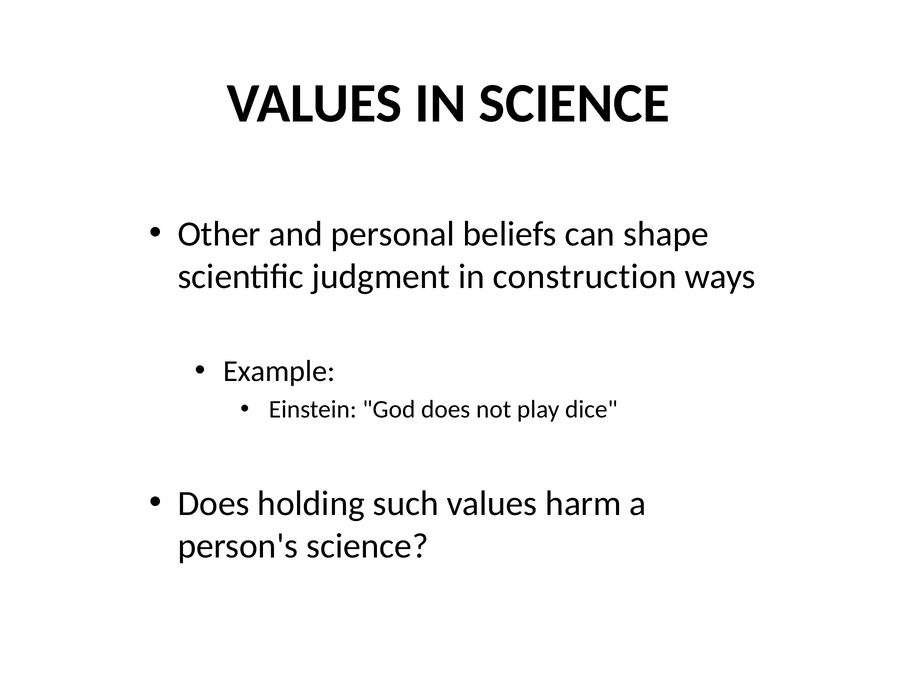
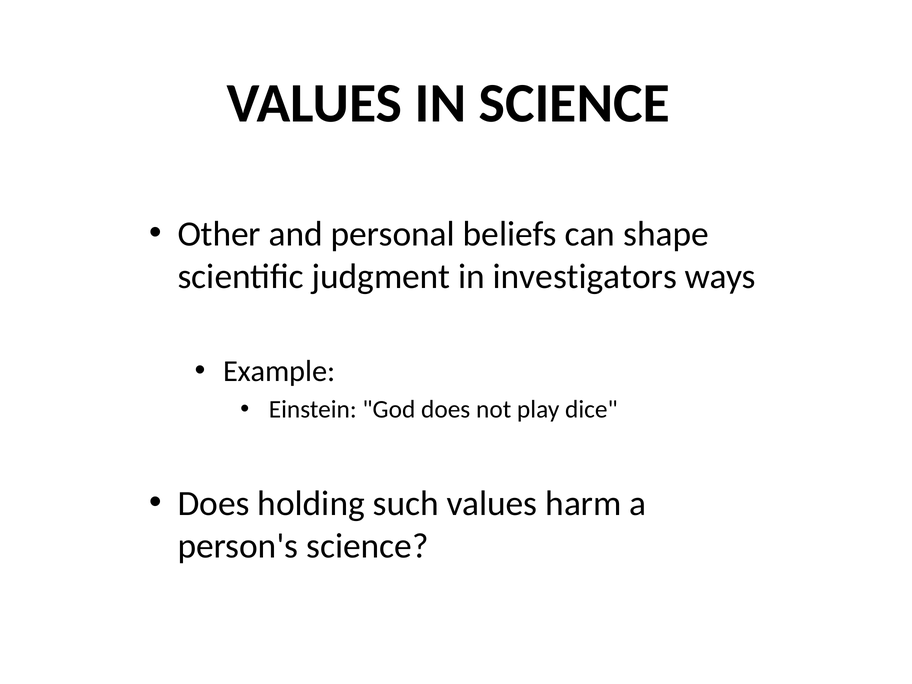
construction: construction -> investigators
